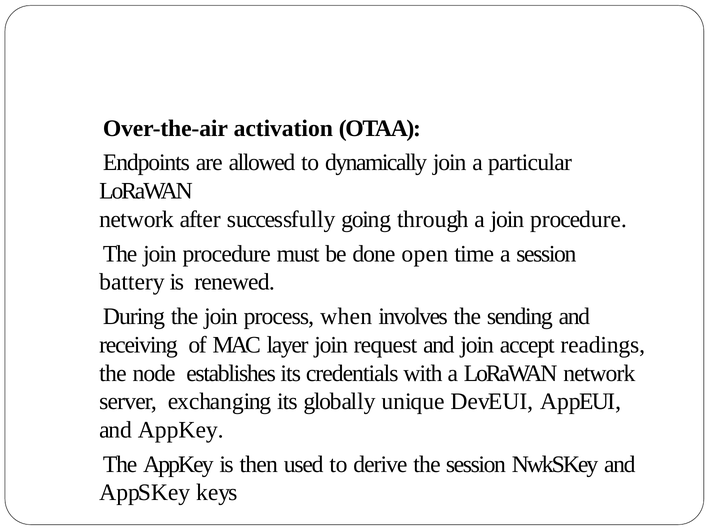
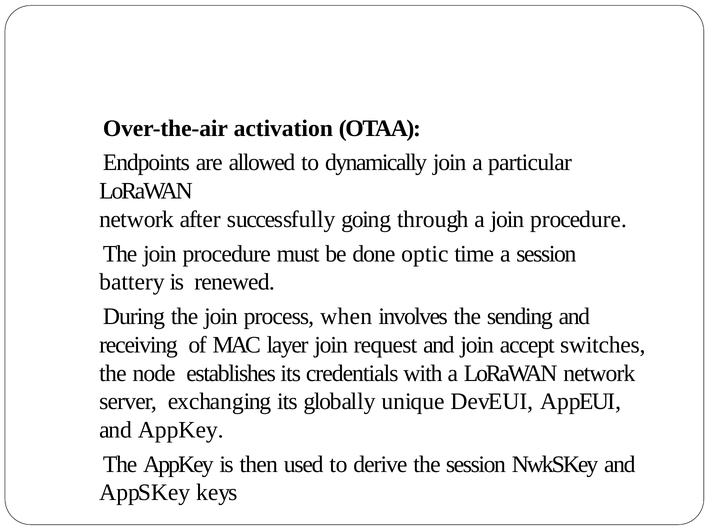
open: open -> optic
readings: readings -> switches
